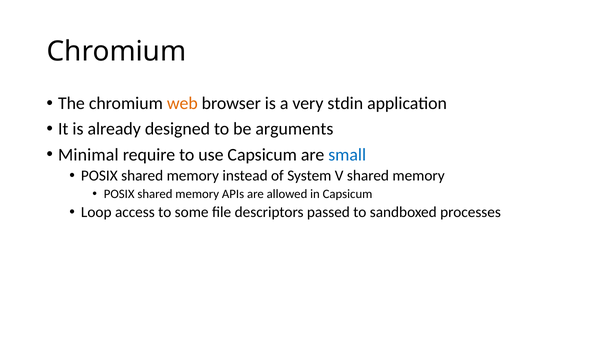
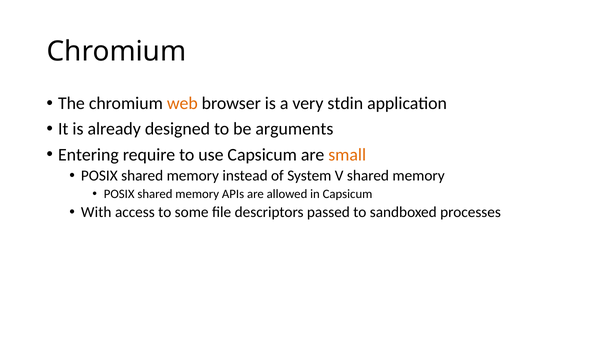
Minimal: Minimal -> Entering
small colour: blue -> orange
Loop: Loop -> With
